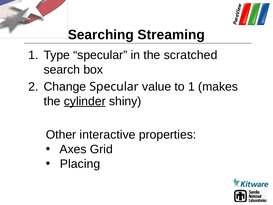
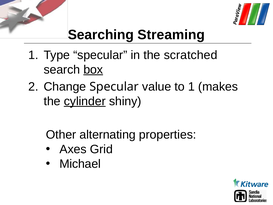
box underline: none -> present
interactive: interactive -> alternating
Placing: Placing -> Michael
